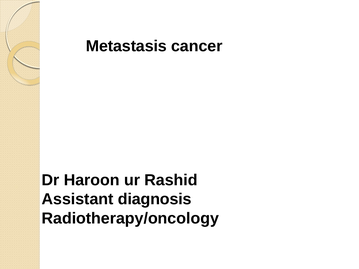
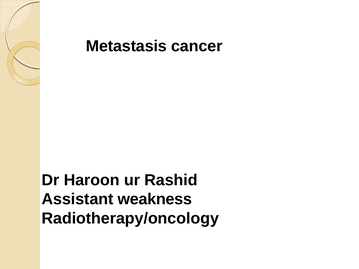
diagnosis: diagnosis -> weakness
